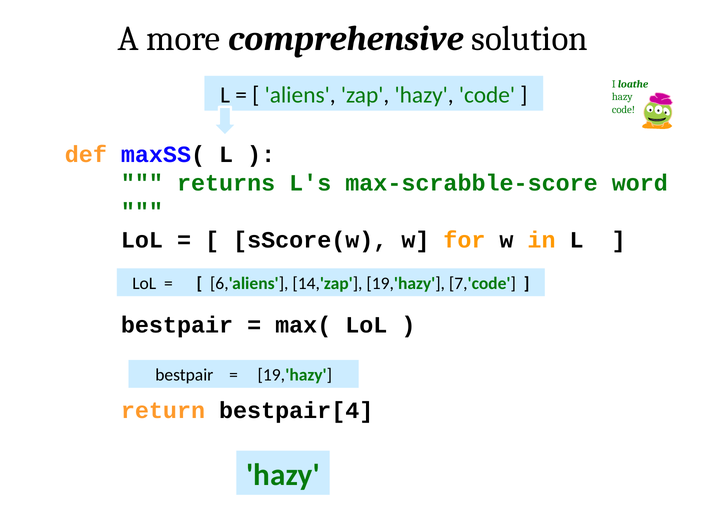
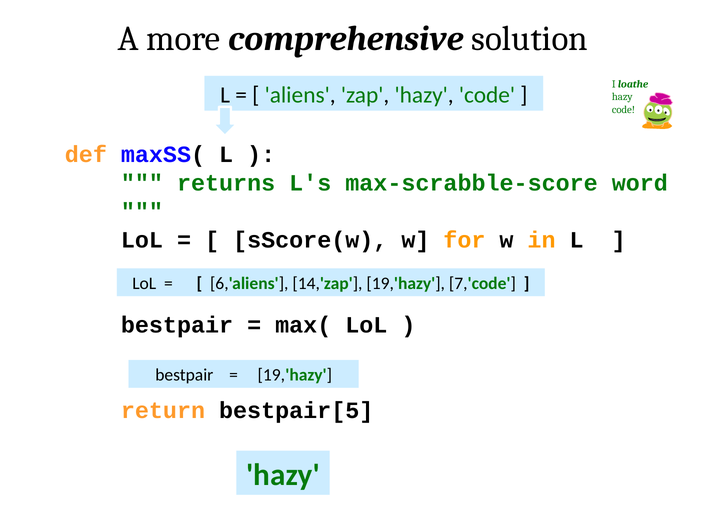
bestpair[4: bestpair[4 -> bestpair[5
